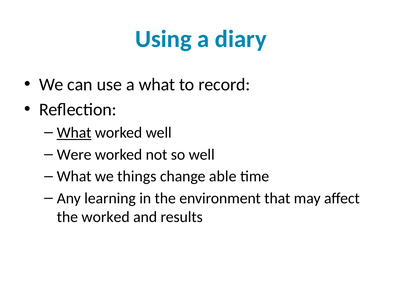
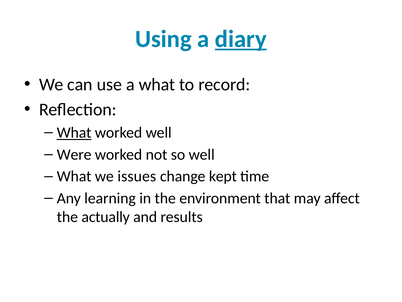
diary underline: none -> present
things: things -> issues
able: able -> kept
the worked: worked -> actually
